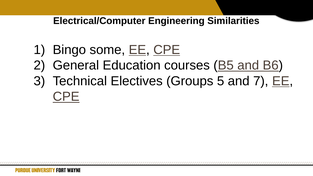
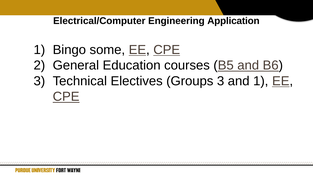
Similarities: Similarities -> Application
Groups 5: 5 -> 3
and 7: 7 -> 1
